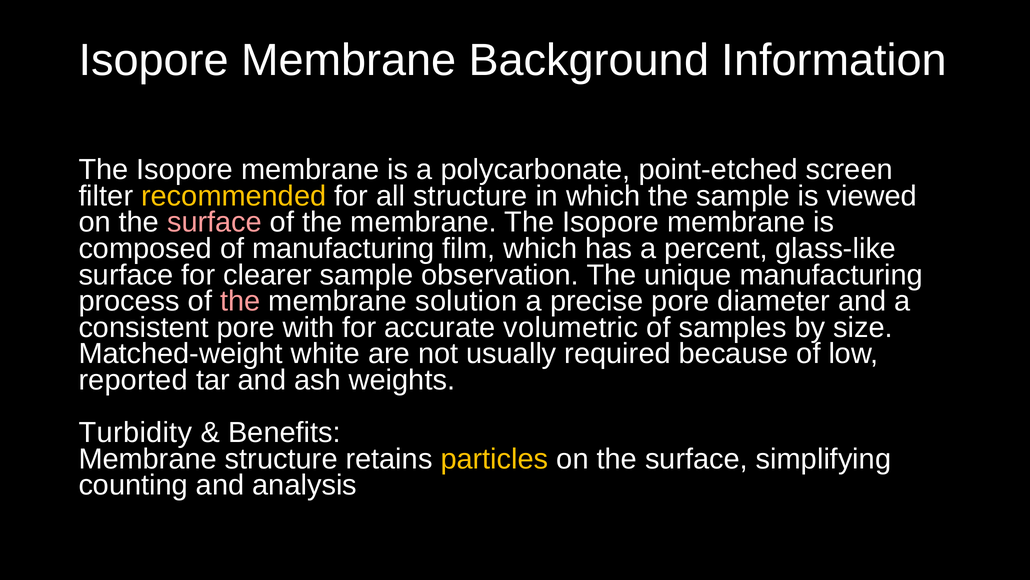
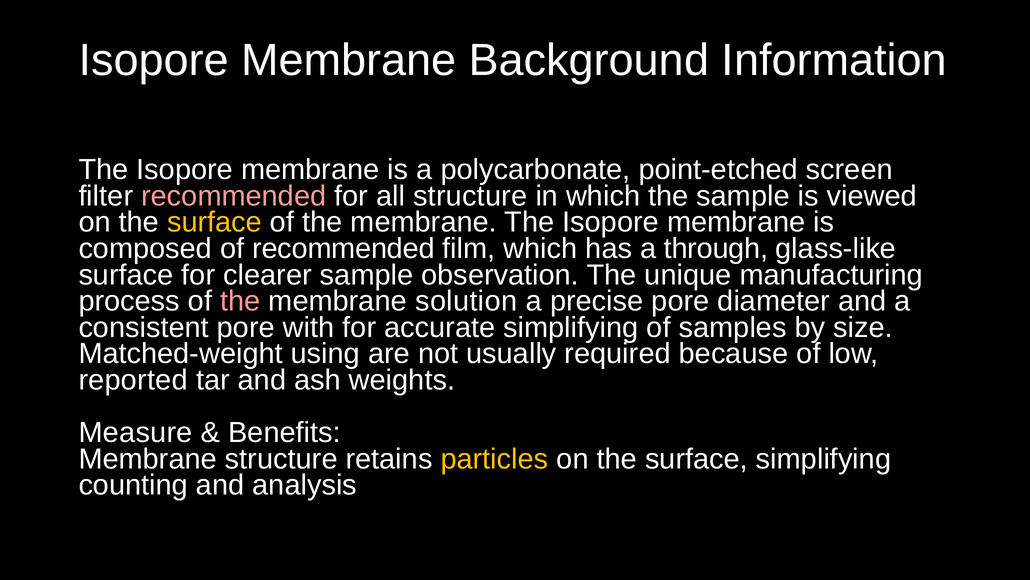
recommended at (234, 196) colour: yellow -> pink
surface at (214, 222) colour: pink -> yellow
of manufacturing: manufacturing -> recommended
percent: percent -> through
accurate volumetric: volumetric -> simplifying
white: white -> using
Turbidity: Turbidity -> Measure
